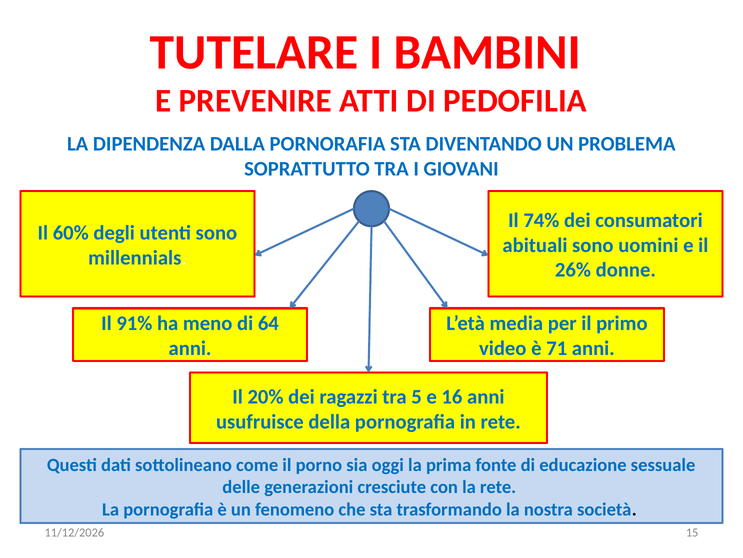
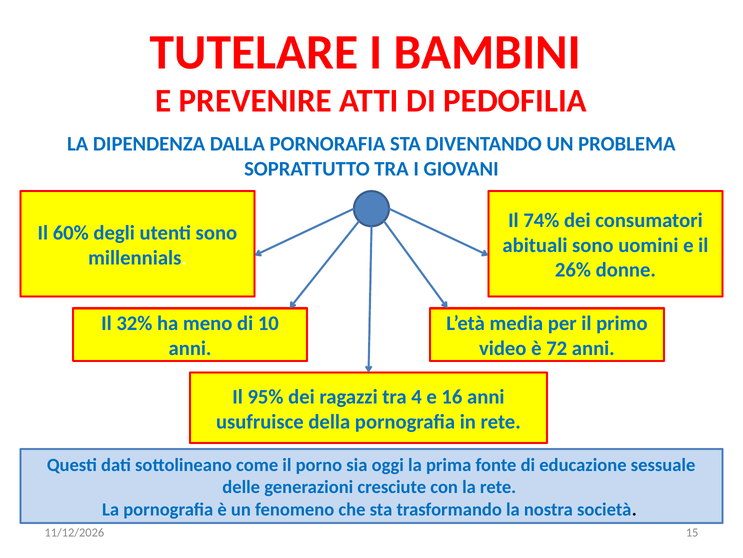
91%: 91% -> 32%
64: 64 -> 10
71: 71 -> 72
20%: 20% -> 95%
5: 5 -> 4
